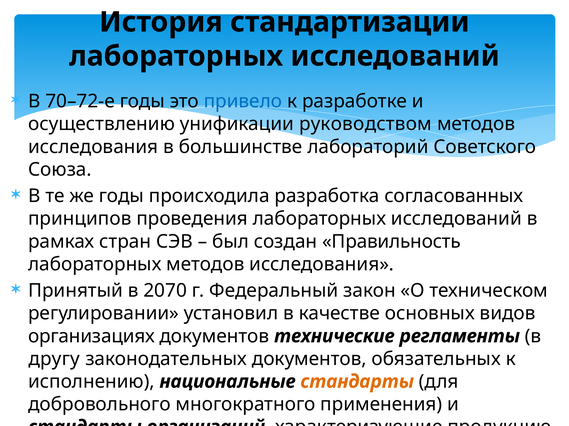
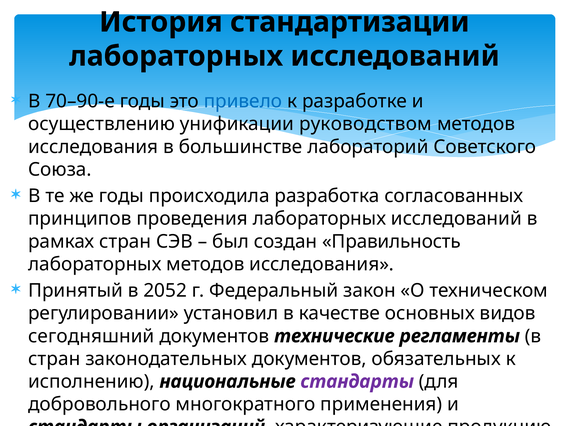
70–72-е: 70–72-е -> 70–90-е
2070: 2070 -> 2052
организациях: организациях -> сегодняшний
другу at (54, 359): другу -> стран
стандарты at (357, 382) colour: orange -> purple
